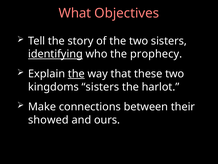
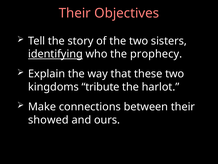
What at (75, 13): What -> Their
the at (76, 74) underline: present -> none
kingdoms sisters: sisters -> tribute
